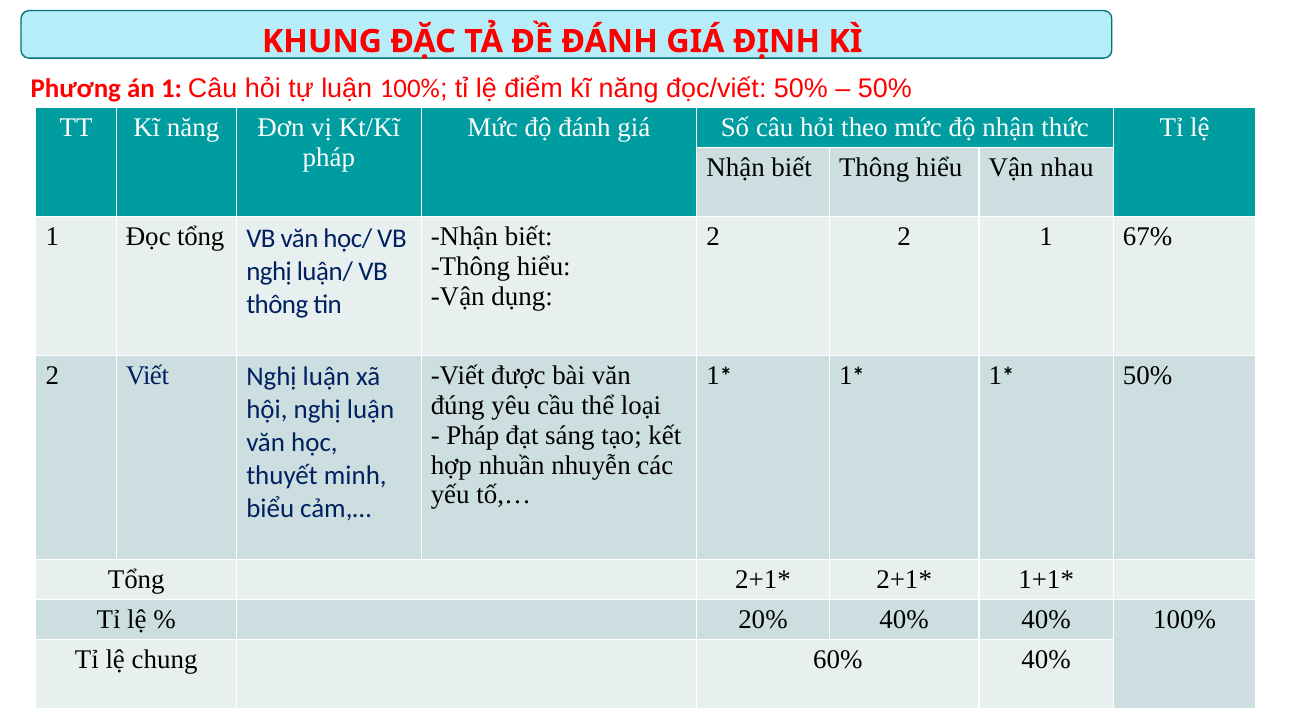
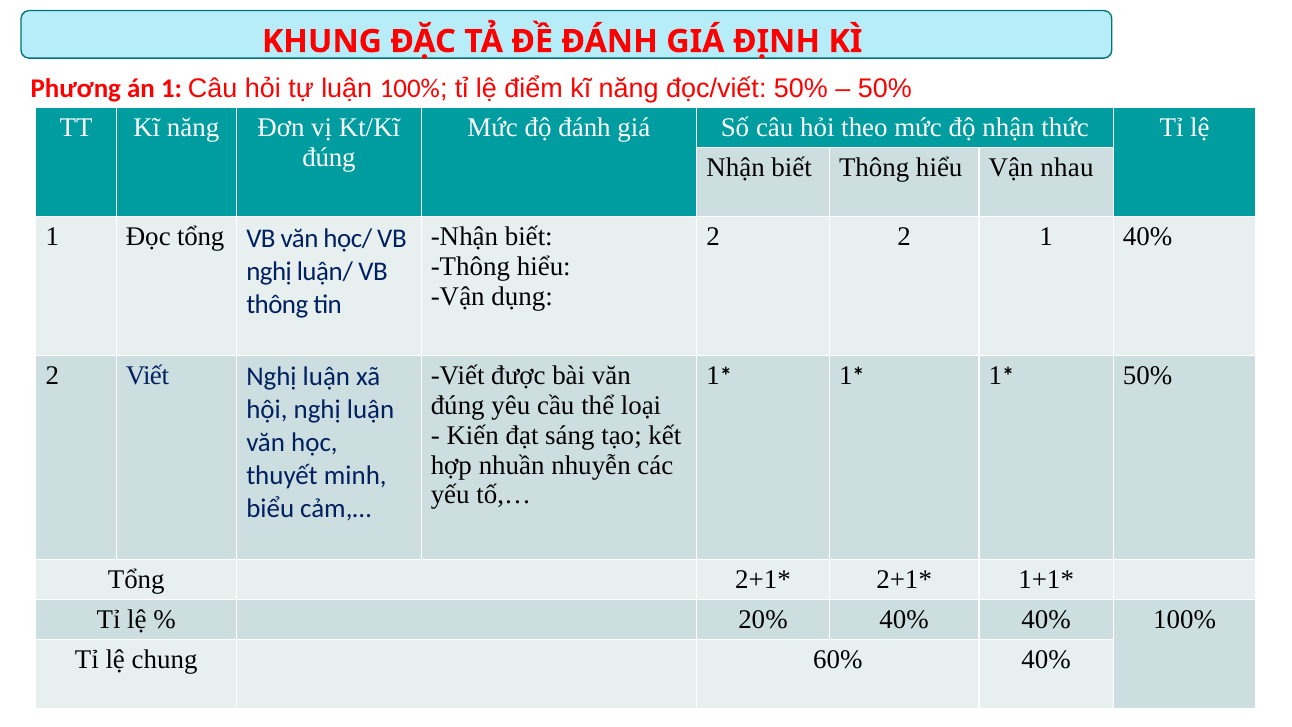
pháp at (329, 158): pháp -> đúng
1 67%: 67% -> 40%
Pháp at (473, 435): Pháp -> Kiến
